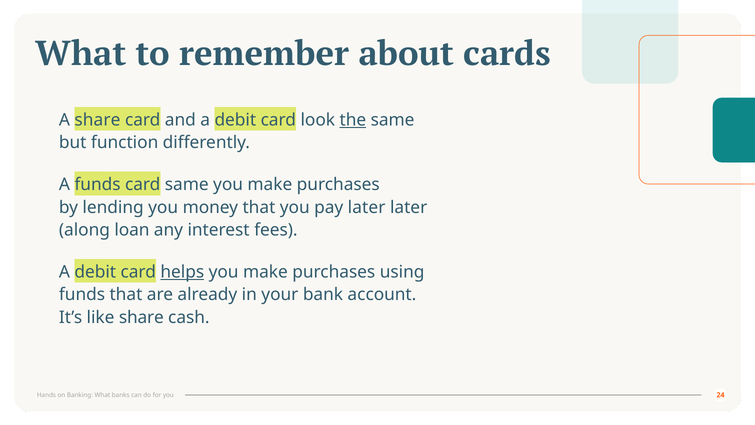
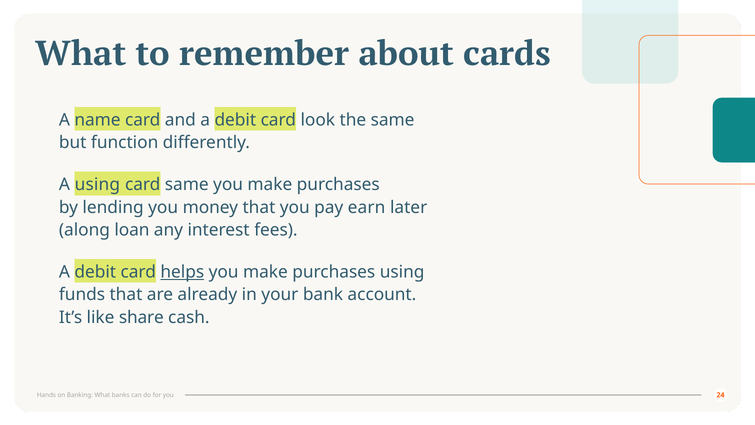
A share: share -> name
the underline: present -> none
A funds: funds -> using
pay later: later -> earn
